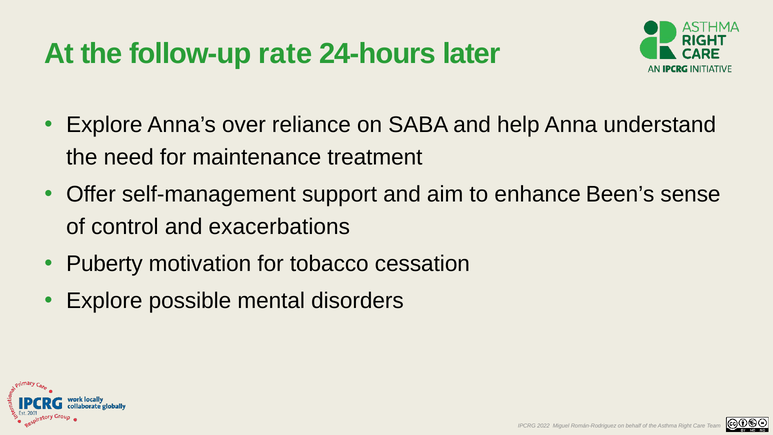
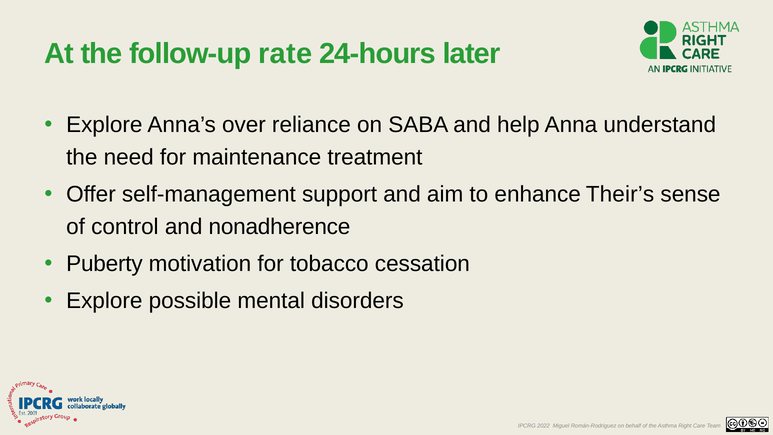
Been’s: Been’s -> Their’s
exacerbations: exacerbations -> nonadherence
